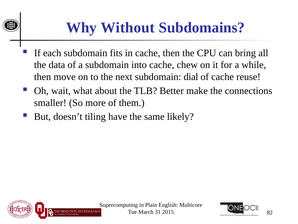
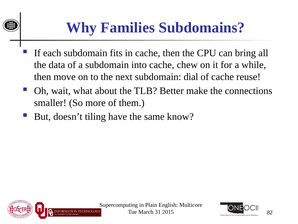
Without: Without -> Families
likely: likely -> know
